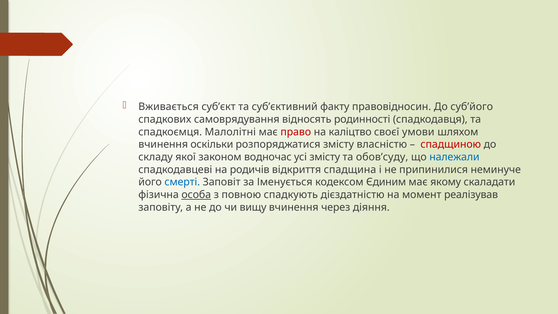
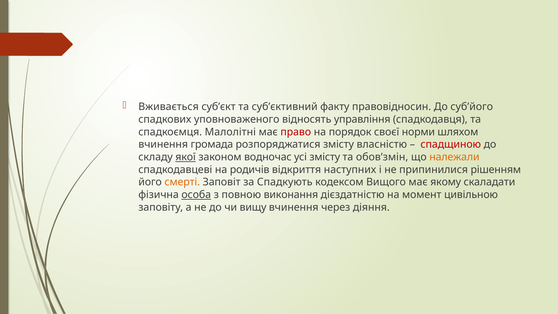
самоврядування: самоврядування -> уповноваженого
родинності: родинності -> управління
каліцтво: каліцтво -> порядок
умови: умови -> норми
оскільки: оскільки -> громада
якої underline: none -> present
обов’суду: обов’суду -> обов’змін
належали colour: blue -> orange
спадщина: спадщина -> наступних
неминуче: неминуче -> рішенням
смерті colour: blue -> orange
Іменується: Іменується -> Спадкують
Єдиним: Єдиним -> Вищого
спадкують: спадкують -> виконання
реалізував: реалізував -> цивільною
